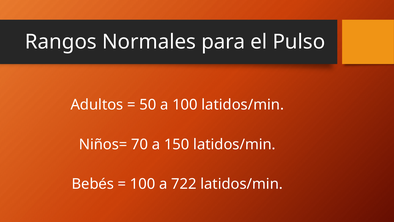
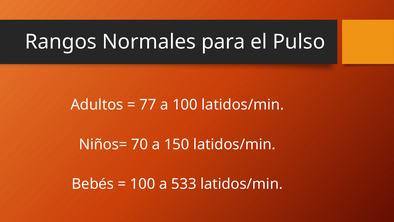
50: 50 -> 77
722: 722 -> 533
